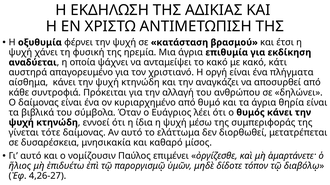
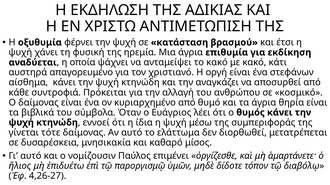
πλήγματα: πλήγματα -> στεφάνων
δηλώνει: δηλώνει -> κοσμικό
